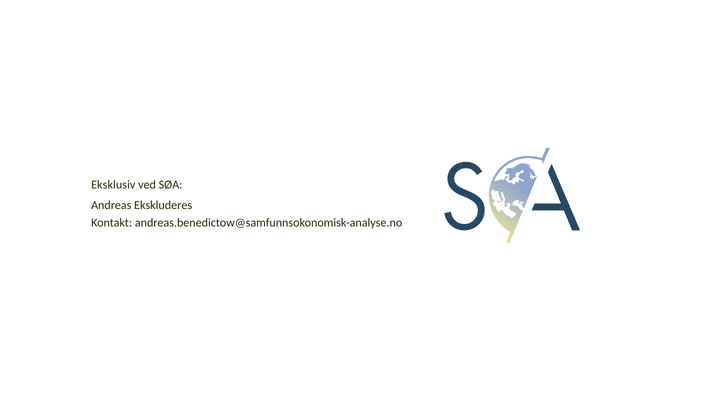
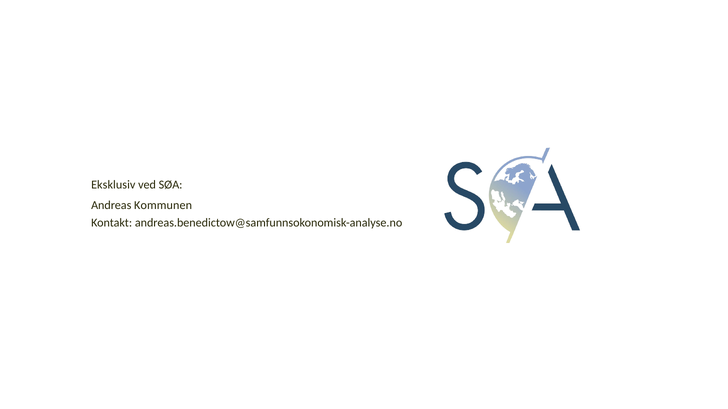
Ekskluderes: Ekskluderes -> Kommunen
